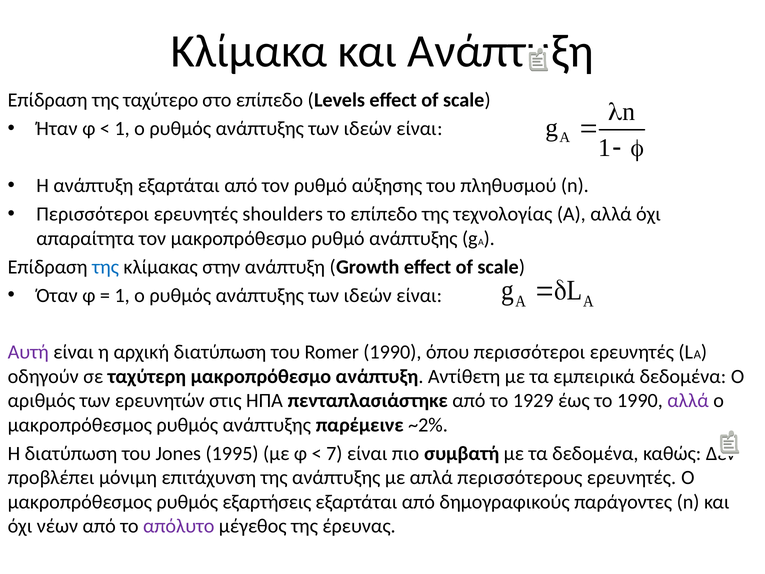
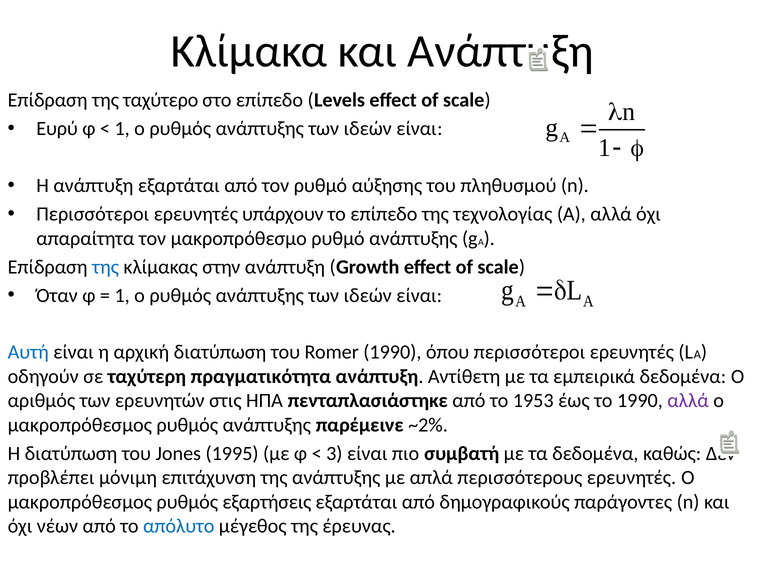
Ήταν: Ήταν -> Ευρύ
shoulders: shoulders -> υπάρχουν
Αυτή colour: purple -> blue
ταχύτερη μακροπρόθεσμο: μακροπρόθεσμο -> πραγματικότητα
1929: 1929 -> 1953
7: 7 -> 3
απόλυτο colour: purple -> blue
